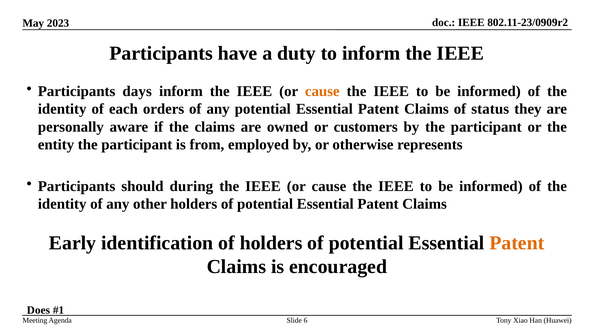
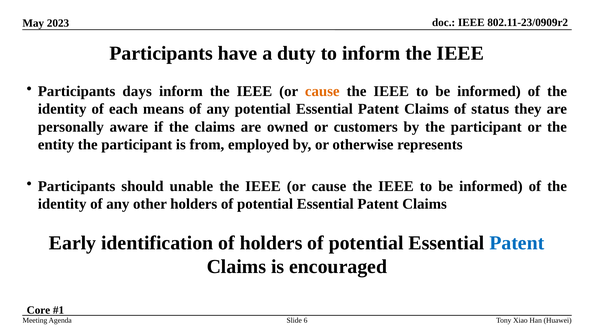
orders: orders -> means
during: during -> unable
Patent at (517, 243) colour: orange -> blue
Does: Does -> Core
